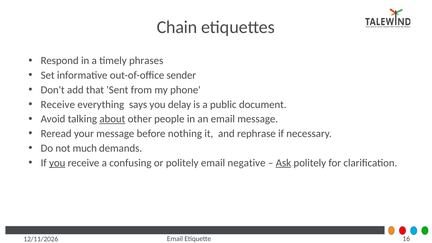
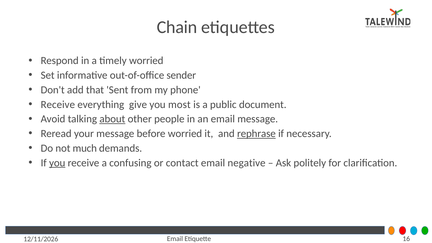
timely phrases: phrases -> worried
says: says -> give
delay: delay -> most
before nothing: nothing -> worried
rephrase underline: none -> present
or politely: politely -> contact
Ask underline: present -> none
